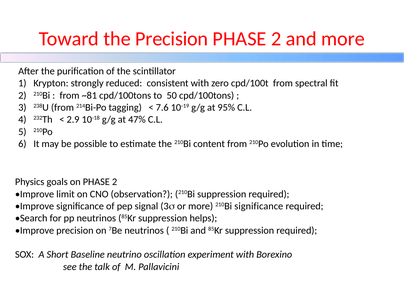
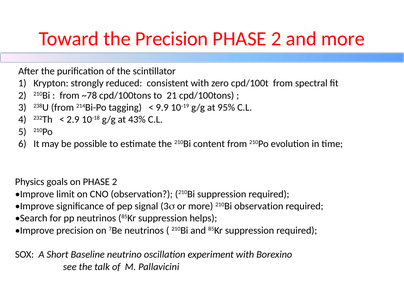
~81: ~81 -> ~78
50: 50 -> 21
7.6: 7.6 -> 9.9
47%: 47% -> 43%
210Bi significance: significance -> observation
